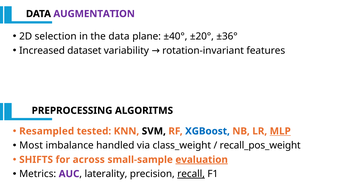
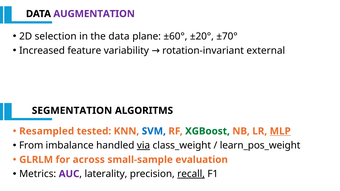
±40°: ±40° -> ±60°
±36°: ±36° -> ±70°
dataset: dataset -> feature
features: features -> external
PREPROCESSING: PREPROCESSING -> SEGMENTATION
SVM colour: black -> blue
XGBoost colour: blue -> green
Most: Most -> From
via underline: none -> present
recall_pos_weight: recall_pos_weight -> learn_pos_weight
SHIFTS: SHIFTS -> GLRLM
evaluation underline: present -> none
